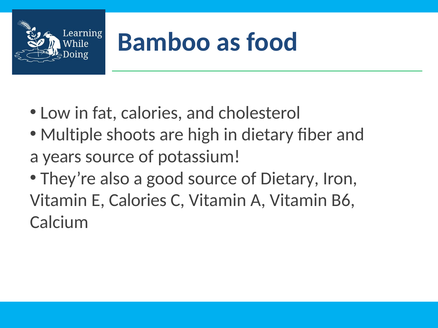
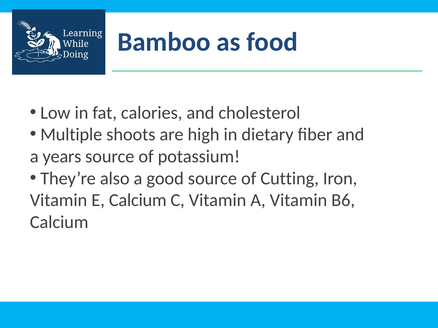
of Dietary: Dietary -> Cutting
E Calories: Calories -> Calcium
